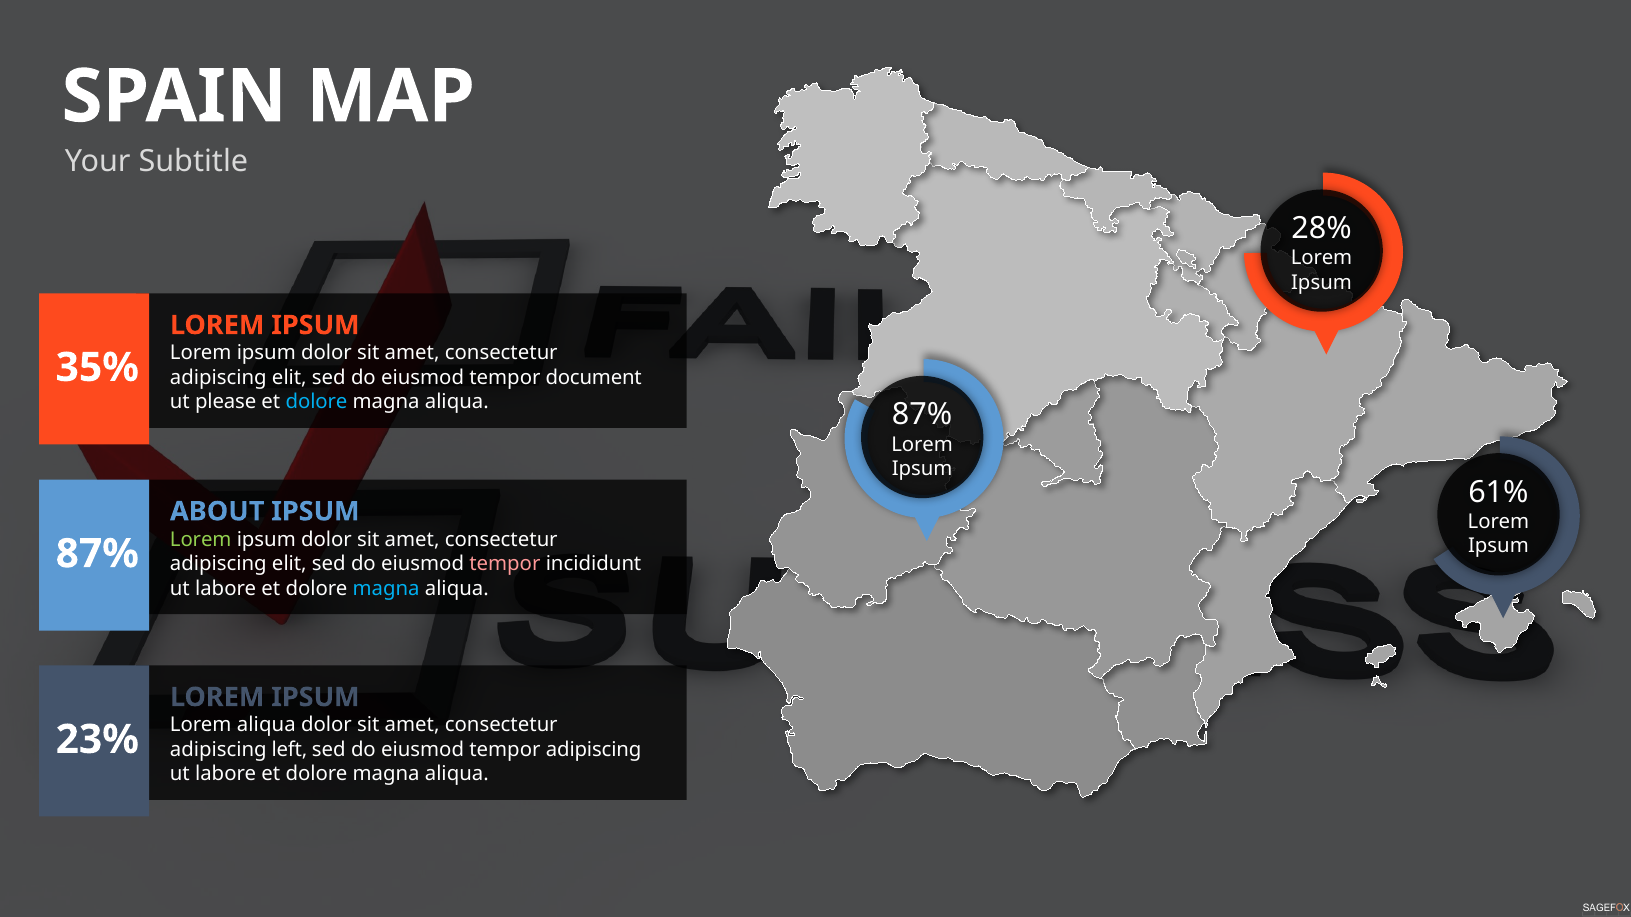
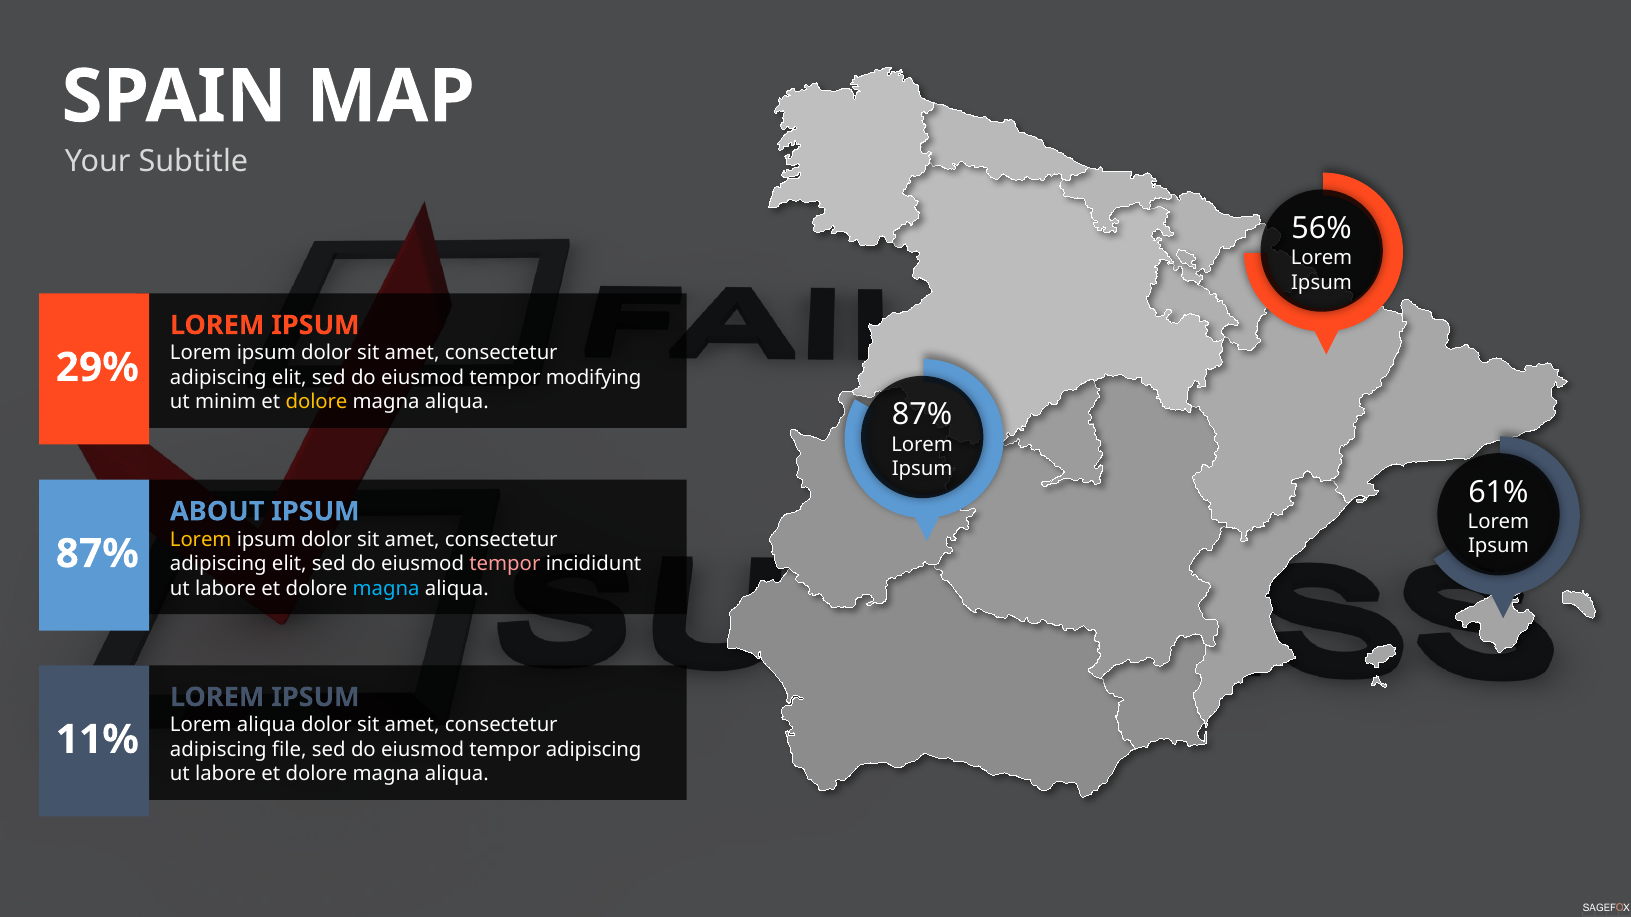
28%: 28% -> 56%
35%: 35% -> 29%
document: document -> modifying
please: please -> minim
dolore at (317, 402) colour: light blue -> yellow
Lorem at (201, 540) colour: light green -> yellow
23%: 23% -> 11%
left: left -> file
